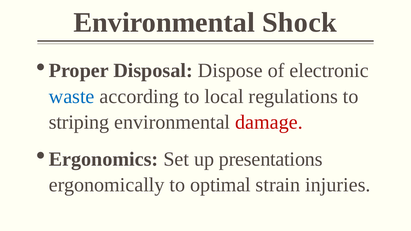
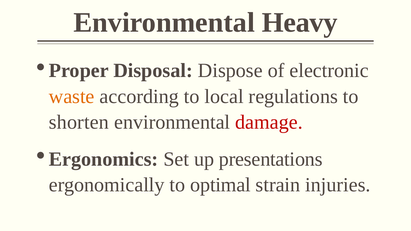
Shock: Shock -> Heavy
waste colour: blue -> orange
striping: striping -> shorten
